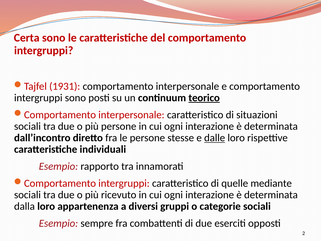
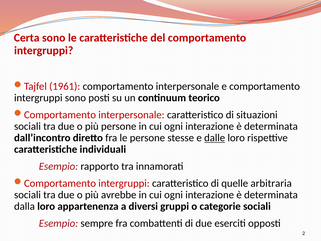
1931: 1931 -> 1961
teorico underline: present -> none
mediante: mediante -> arbitraria
ricevuto: ricevuto -> avrebbe
